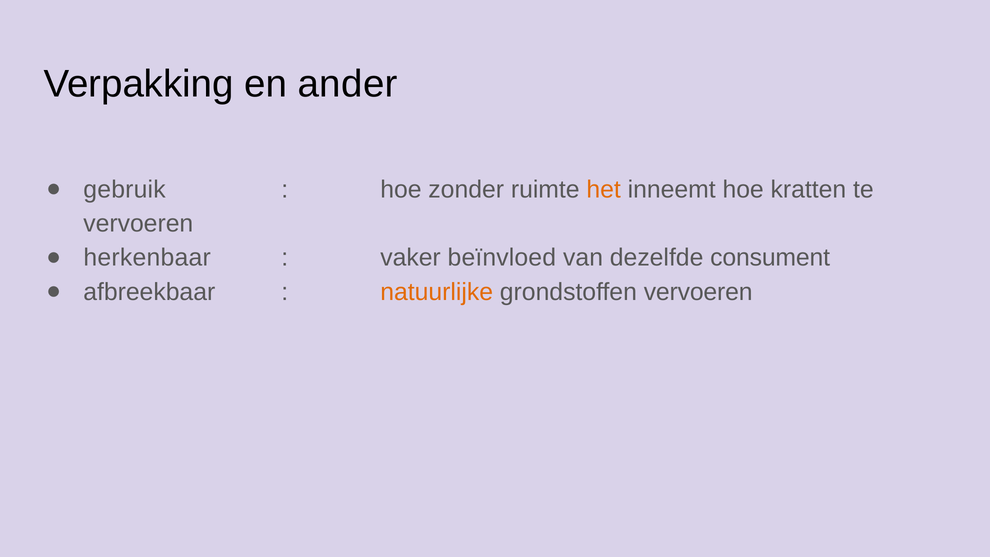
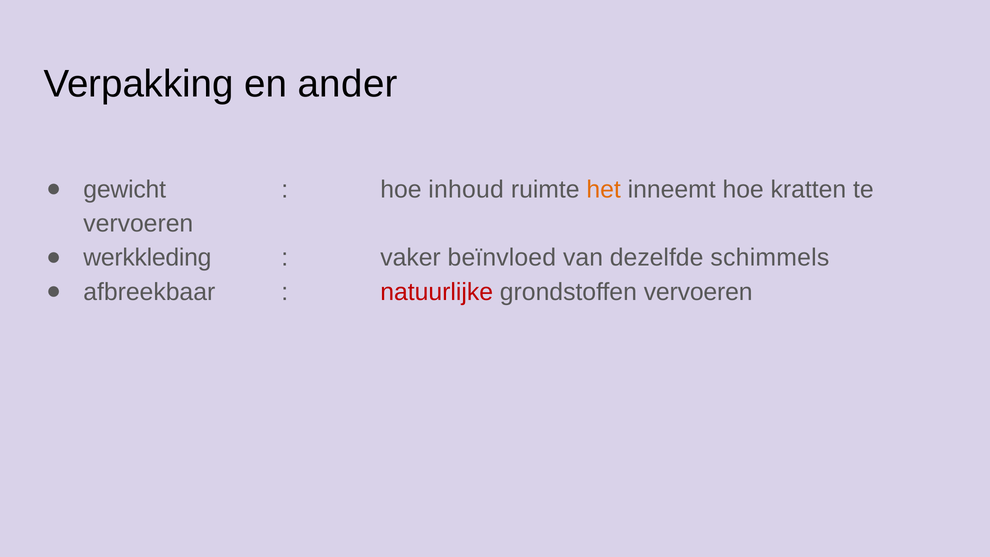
gebruik: gebruik -> gewicht
zonder: zonder -> inhoud
herkenbaar: herkenbaar -> werkkleding
consument: consument -> schimmels
natuurlijke colour: orange -> red
